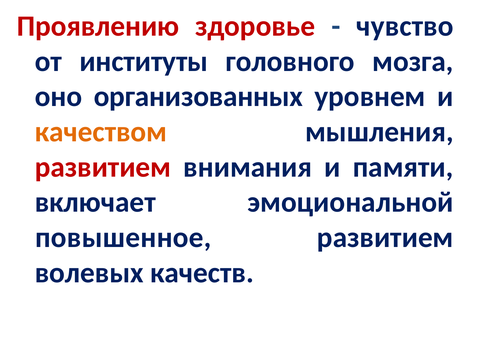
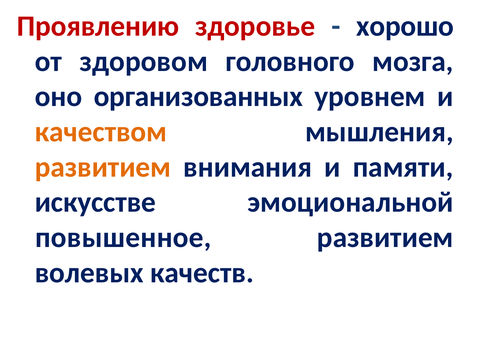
чувство: чувство -> хорошо
институты: институты -> здоровом
развитием at (103, 167) colour: red -> orange
включает: включает -> искусстве
